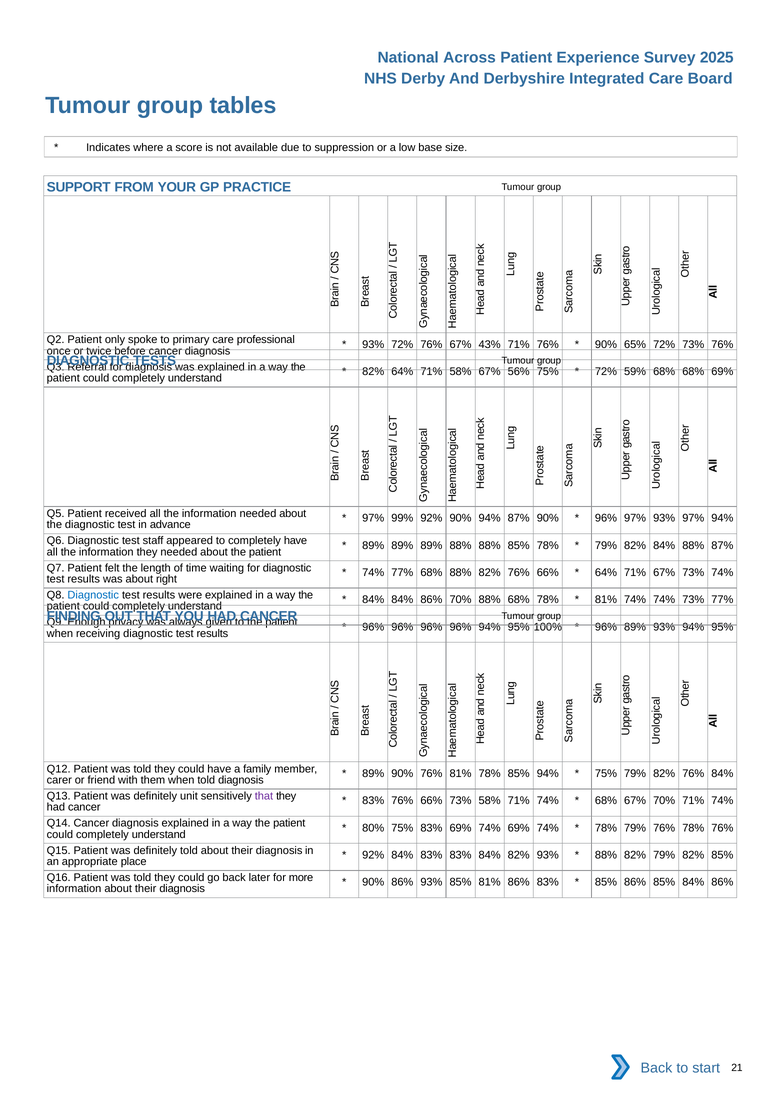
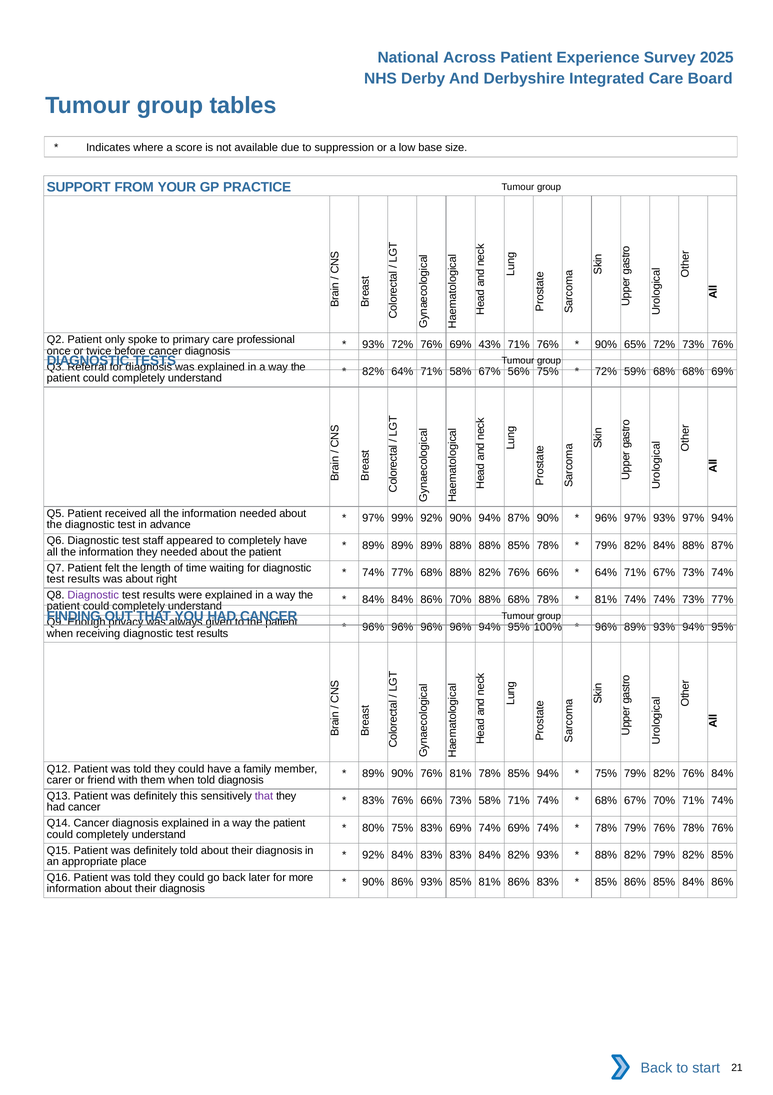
76% 67%: 67% -> 69%
Diagnostic at (93, 595) colour: blue -> purple
unit: unit -> this
